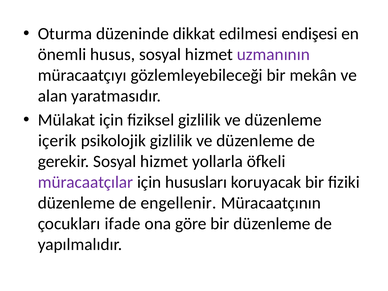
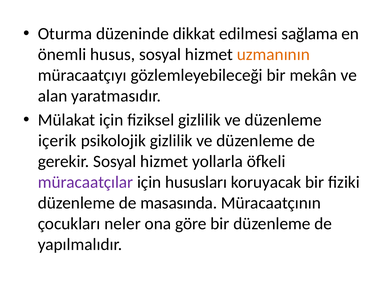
endişesi: endişesi -> sağlama
uzmanının colour: purple -> orange
engellenir: engellenir -> masasında
ifade: ifade -> neler
